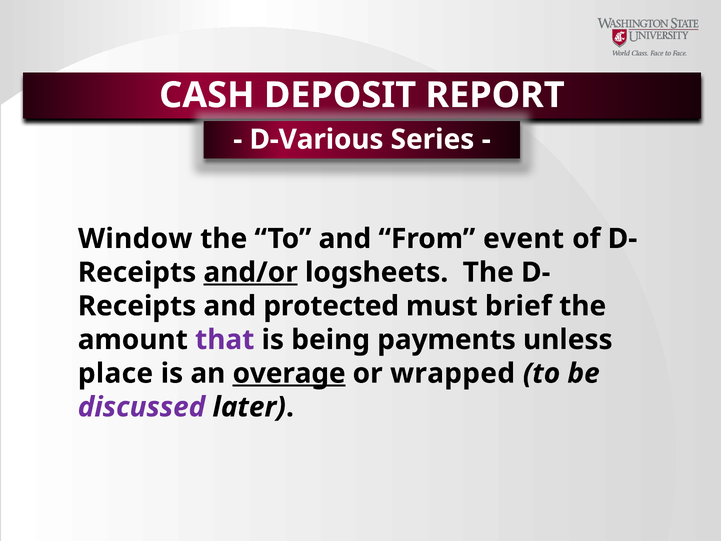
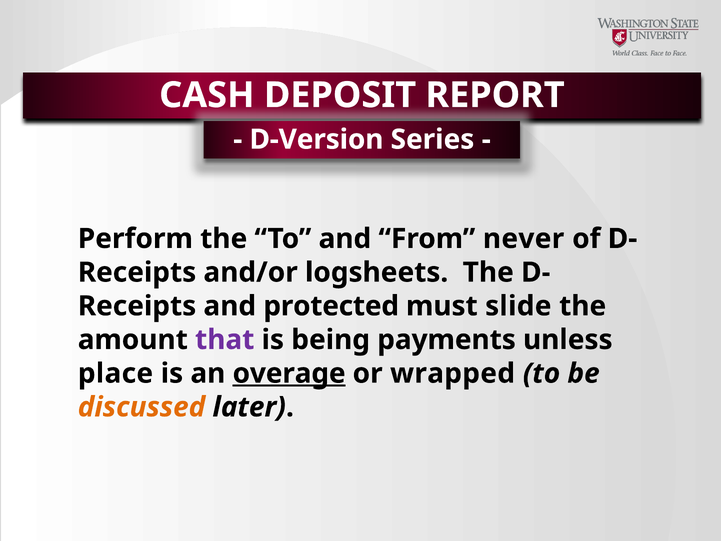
D-Various: D-Various -> D-Version
Window: Window -> Perform
event: event -> never
and/or underline: present -> none
brief: brief -> slide
discussed colour: purple -> orange
